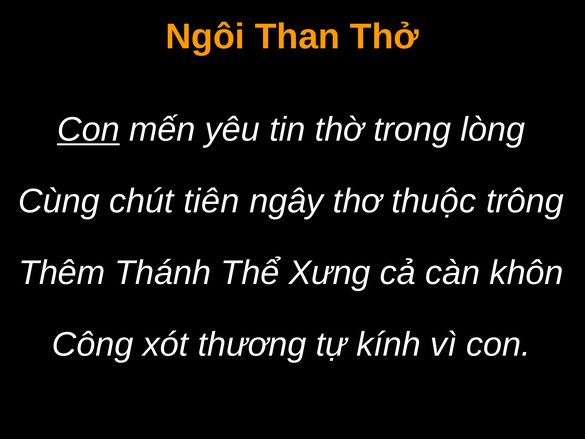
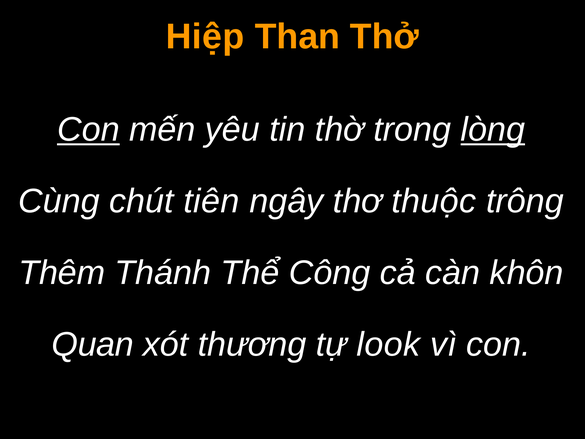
Ngôi: Ngôi -> Hiệp
lòng underline: none -> present
Xưng: Xưng -> Công
Công: Công -> Quan
kính: kính -> look
